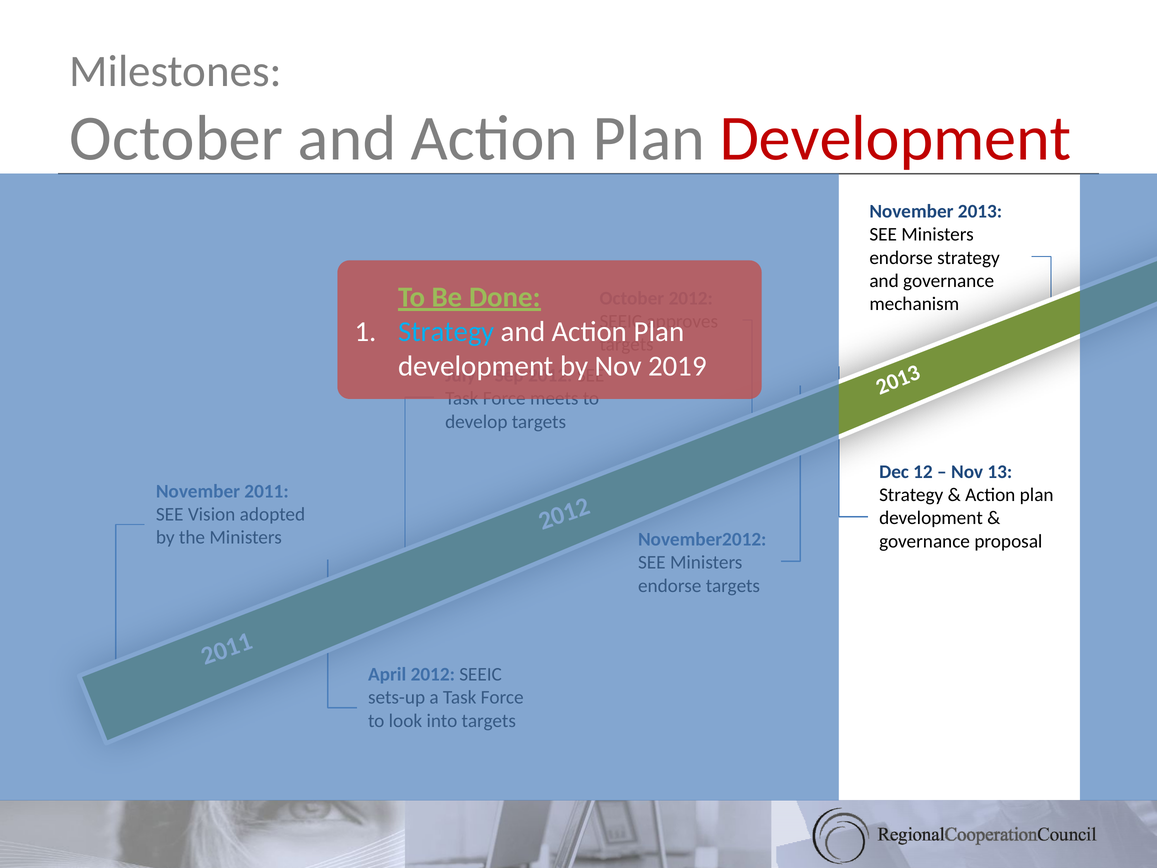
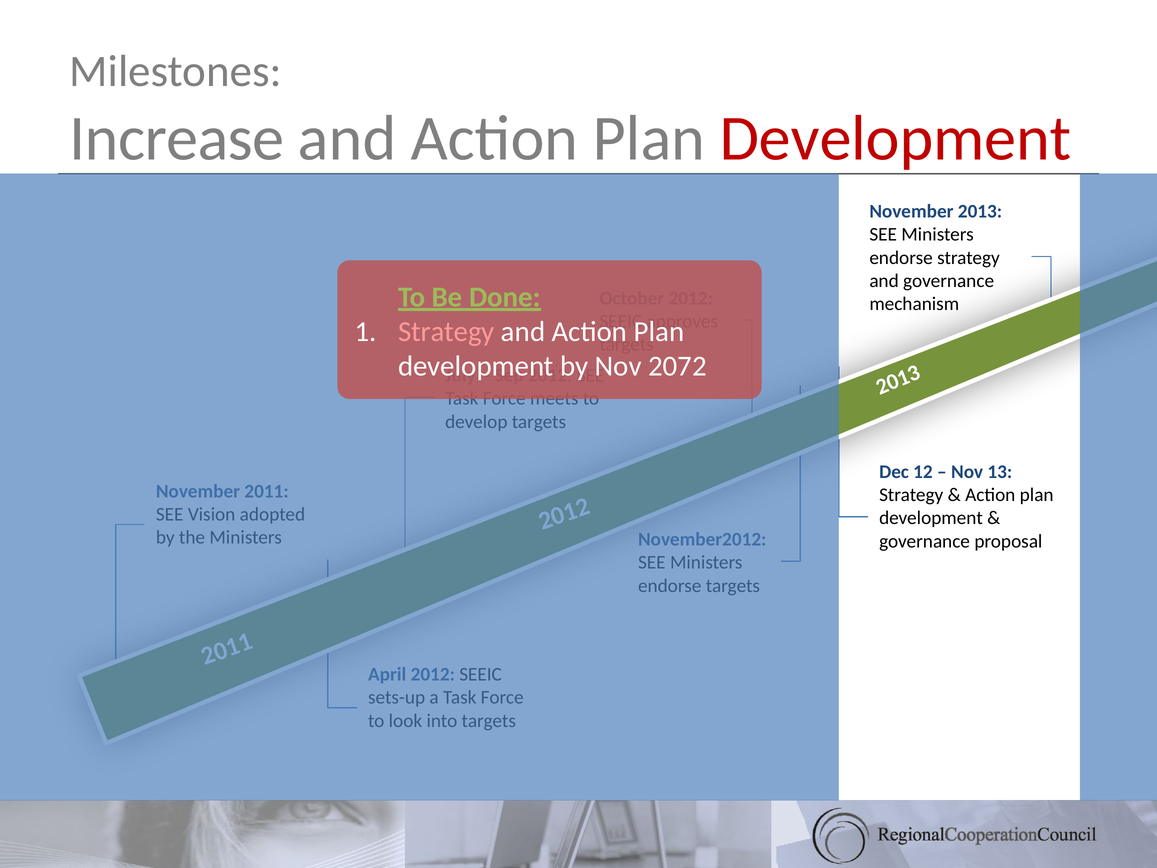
October at (176, 139): October -> Increase
Strategy at (446, 332) colour: light blue -> pink
2019: 2019 -> 2072
